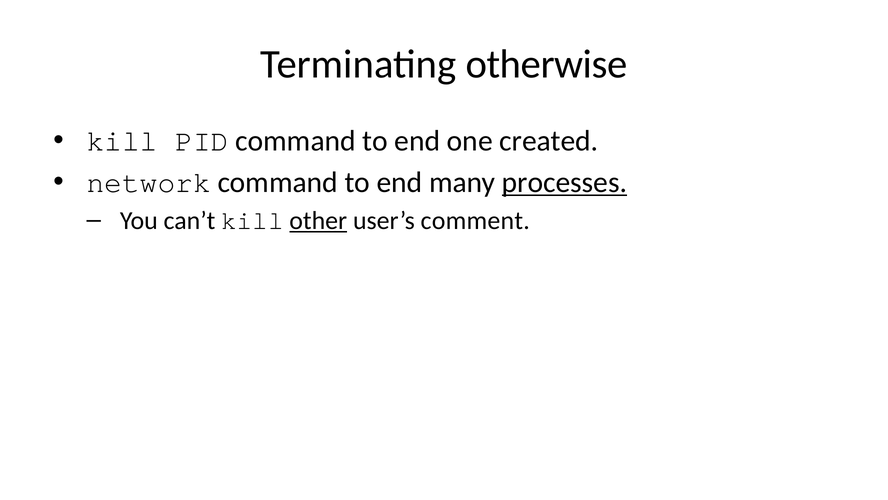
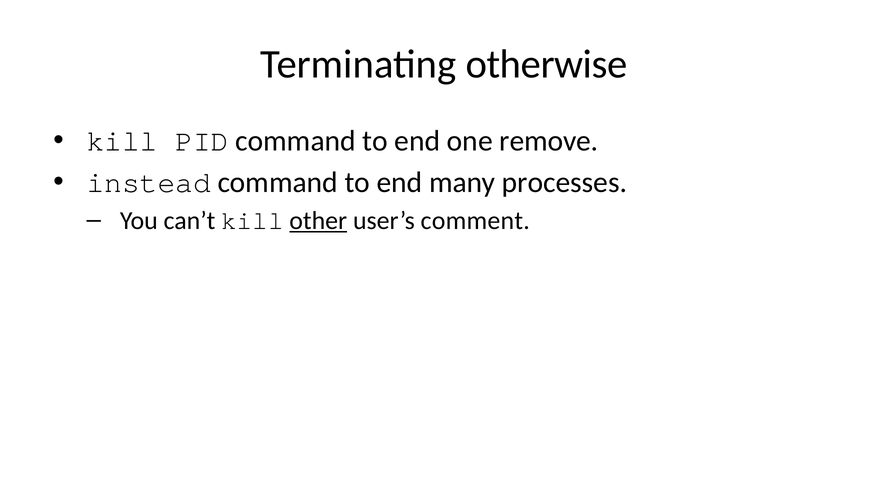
created: created -> remove
network: network -> instead
processes underline: present -> none
